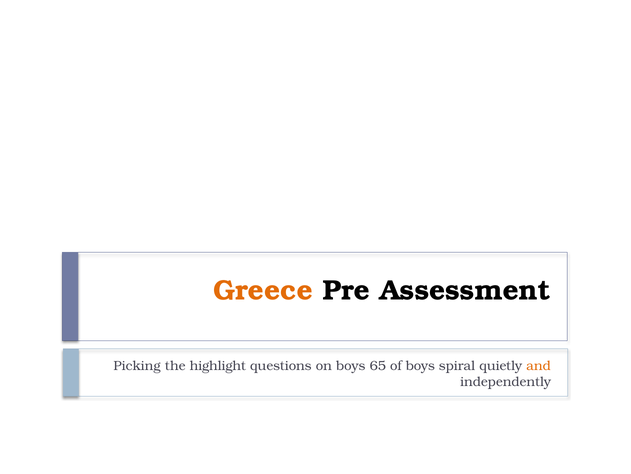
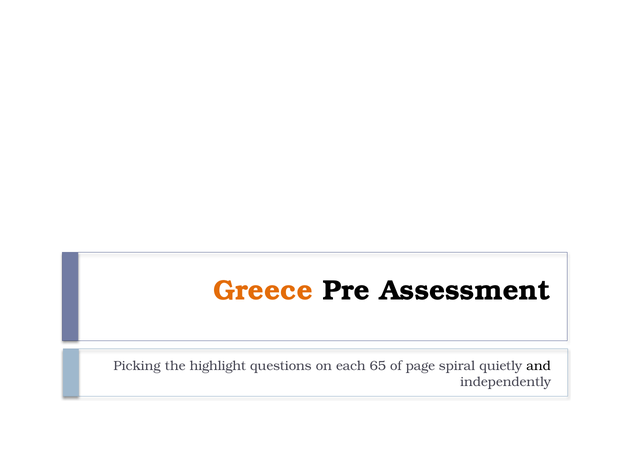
on boys: boys -> each
of boys: boys -> page
and colour: orange -> black
